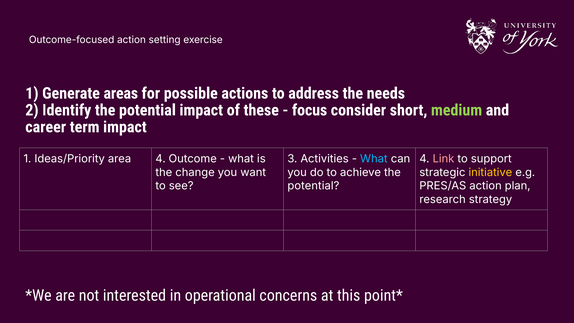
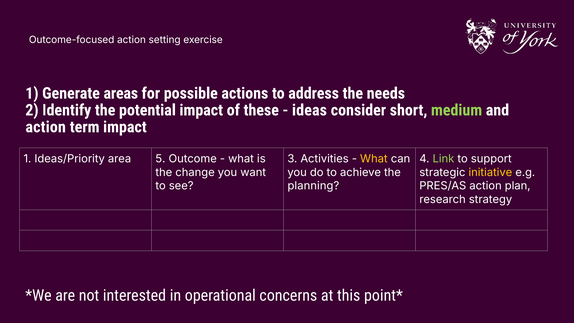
focus: focus -> ideas
career at (46, 127): career -> action
area 4: 4 -> 5
What at (374, 159) colour: light blue -> yellow
Link colour: pink -> light green
potential at (313, 186): potential -> planning
